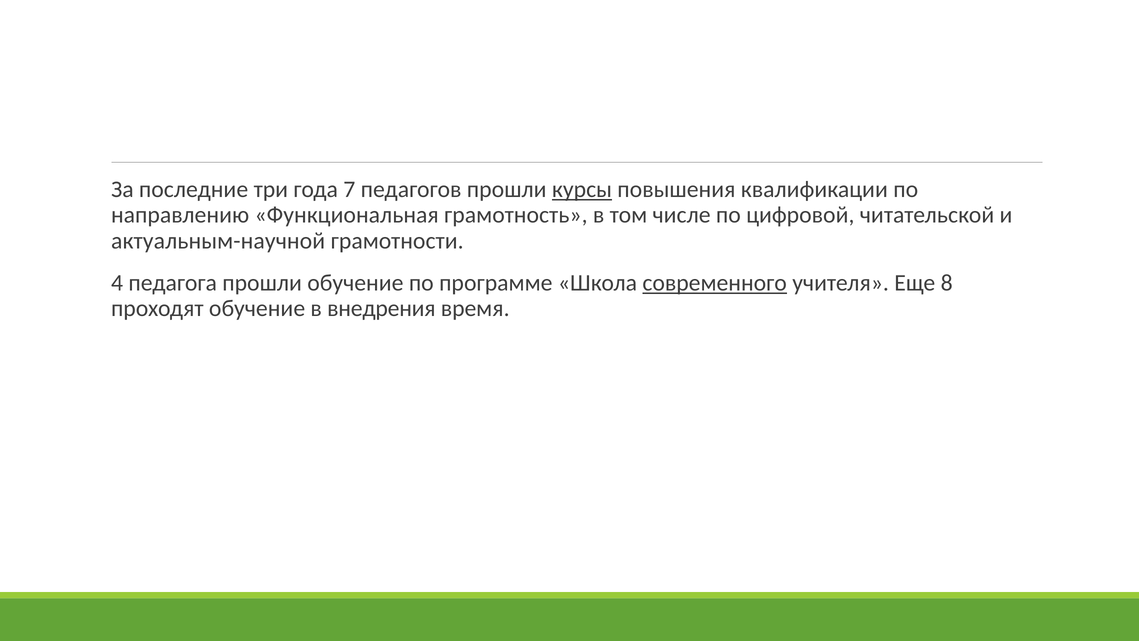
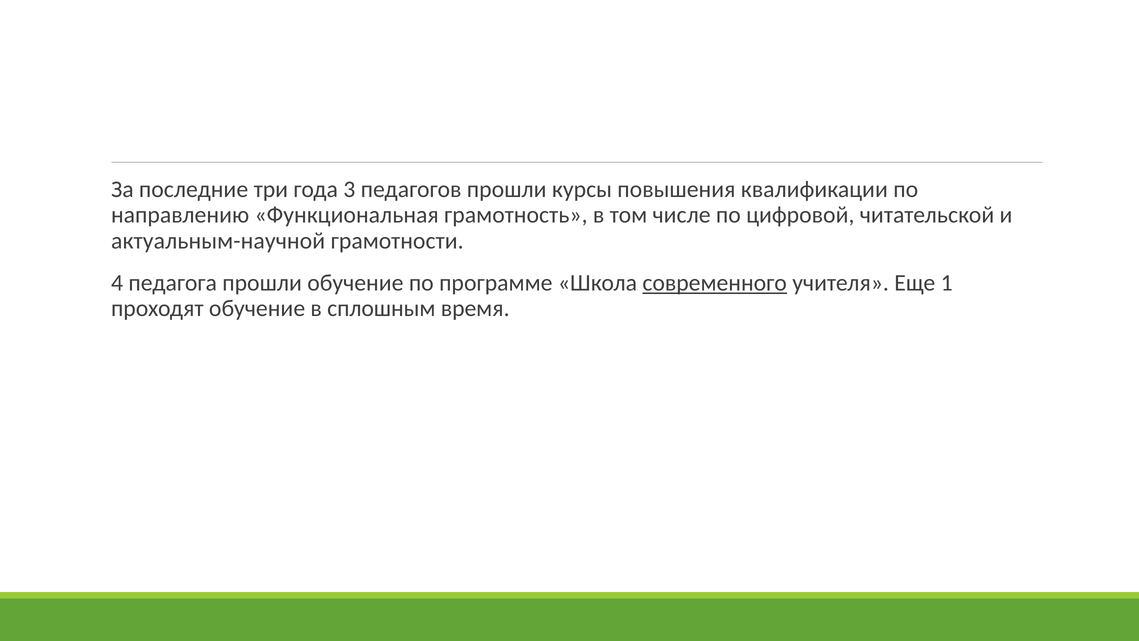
7: 7 -> 3
курсы underline: present -> none
8: 8 -> 1
внедрения: внедрения -> сплошным
